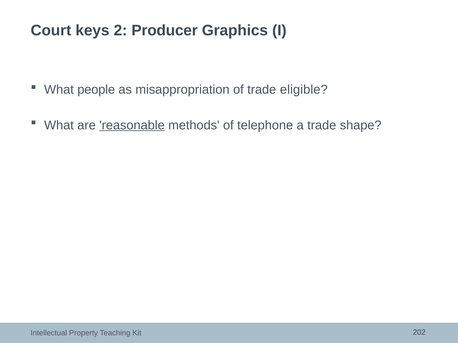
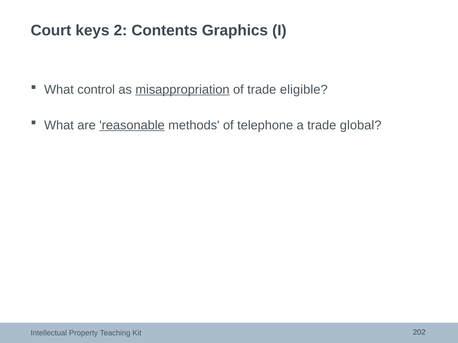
Producer: Producer -> Contents
people: people -> control
misappropriation underline: none -> present
shape: shape -> global
